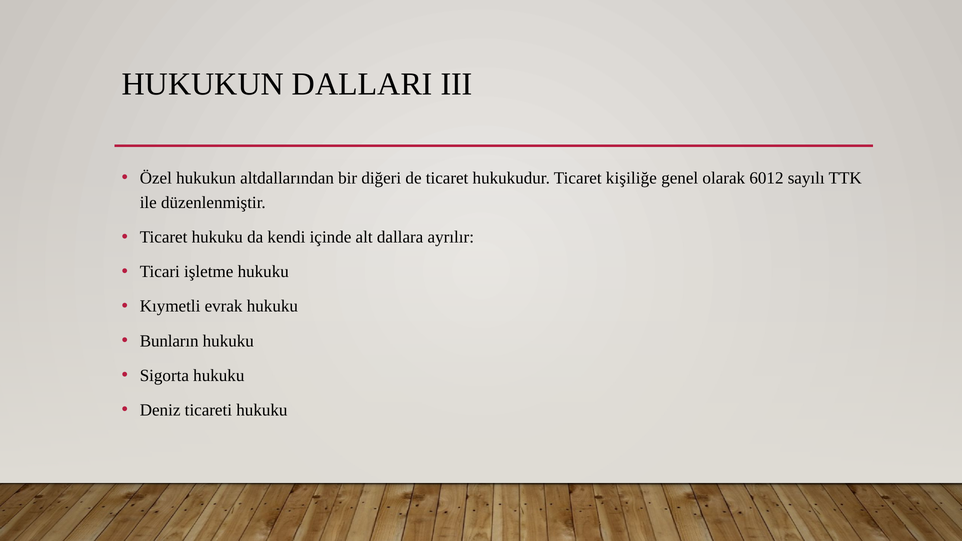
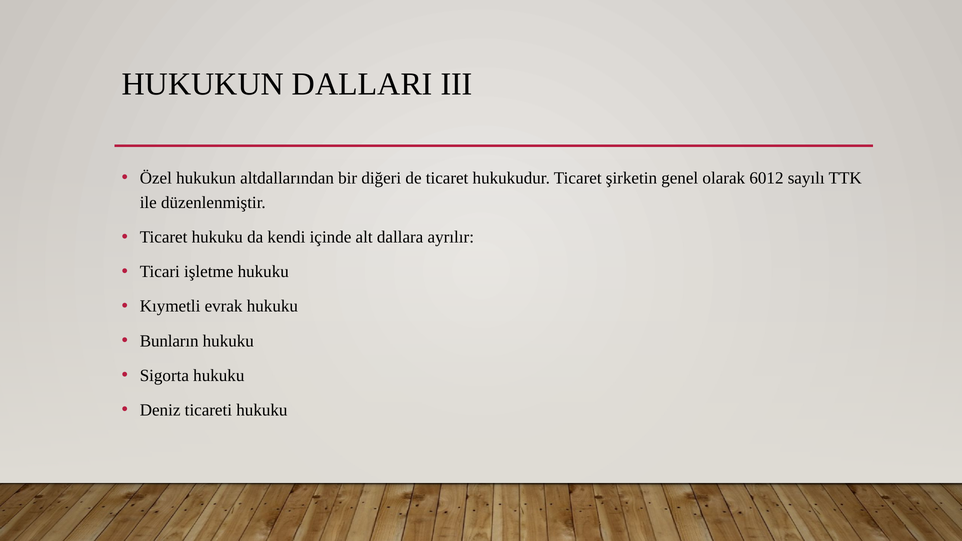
kişiliğe: kişiliğe -> şirketin
